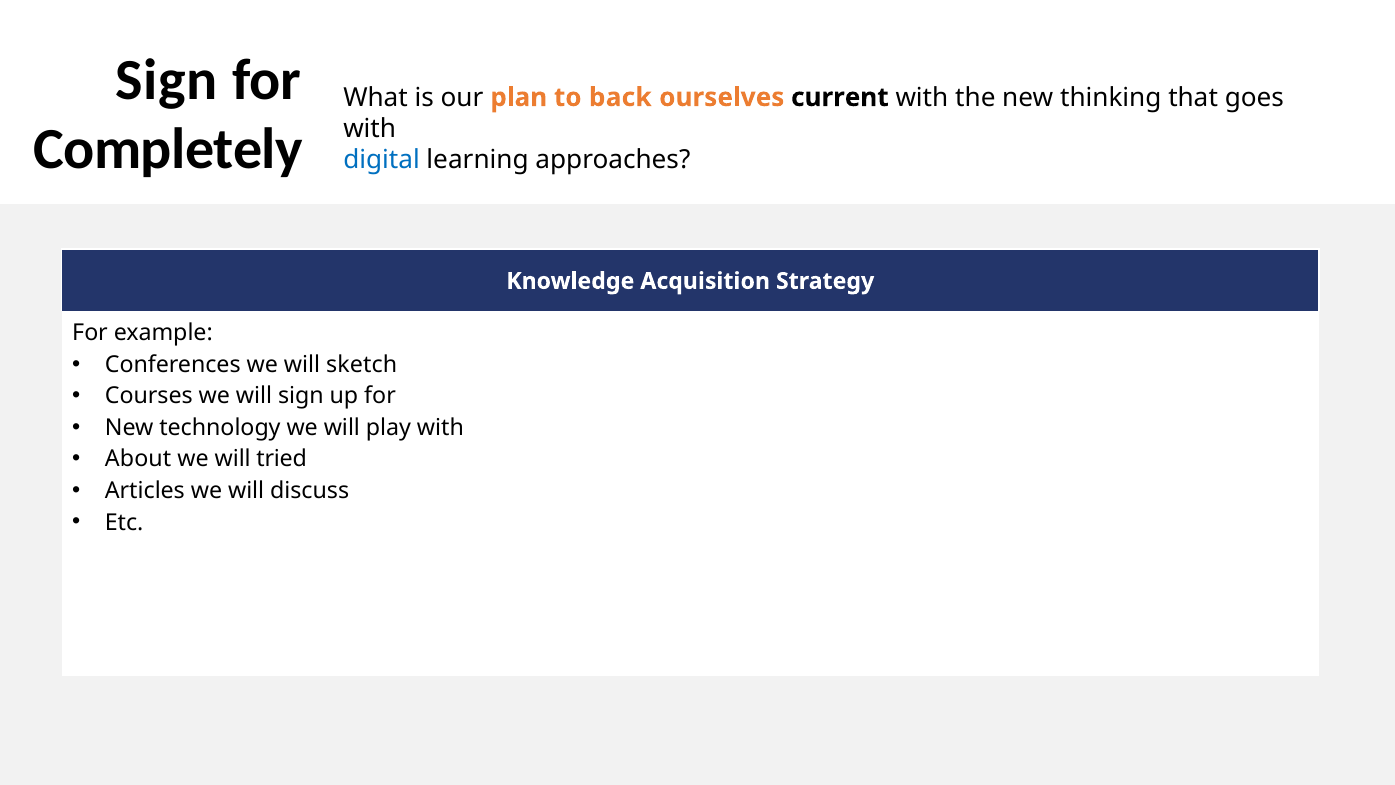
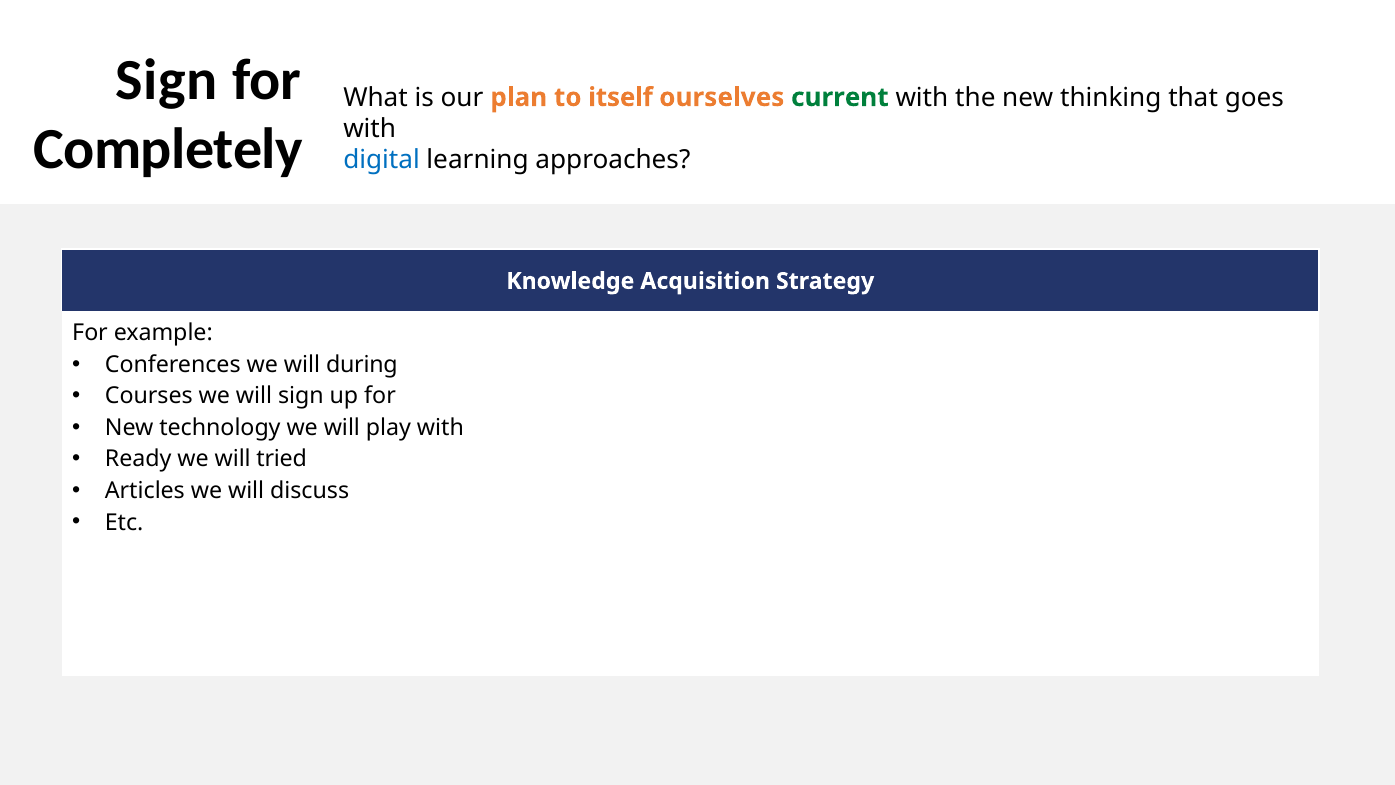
back: back -> itself
current colour: black -> green
sketch: sketch -> during
About: About -> Ready
